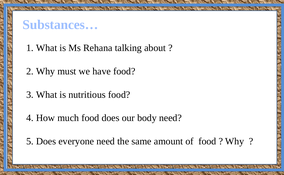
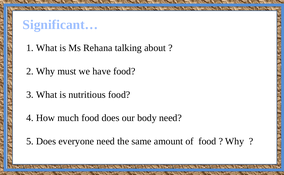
Substances…: Substances… -> Significant…
